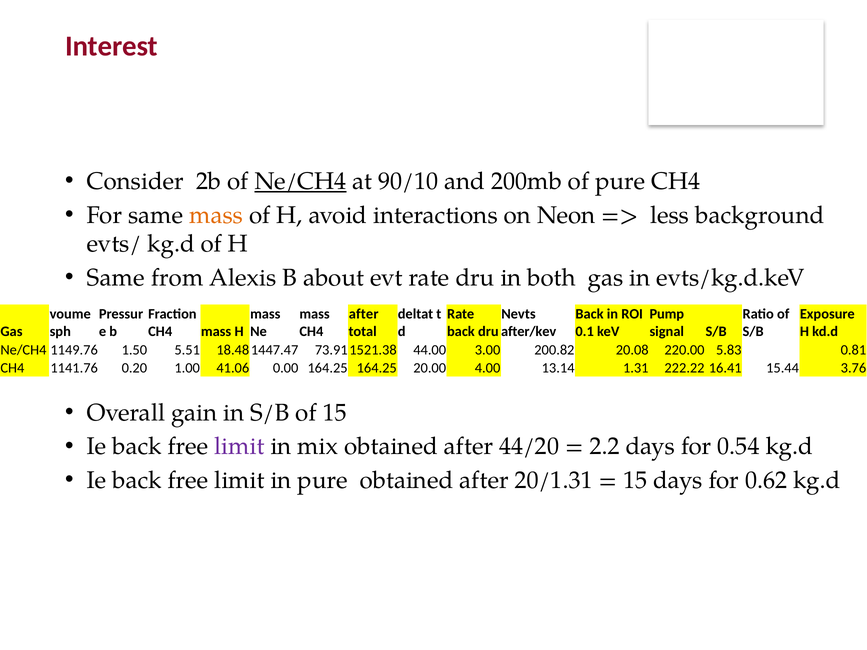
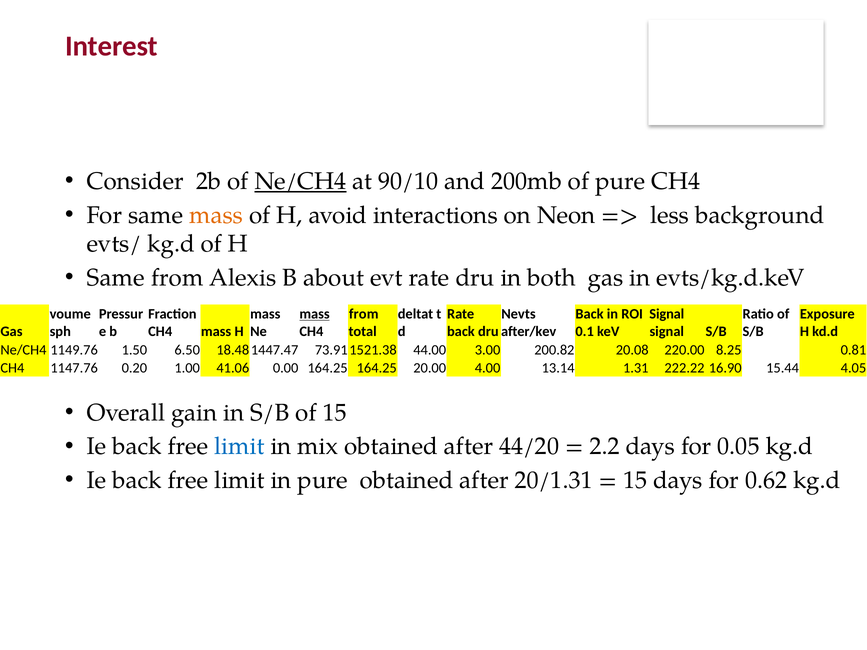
mass at (315, 314) underline: none -> present
after at (364, 314): after -> from
Pump at (667, 314): Pump -> Signal
5.51: 5.51 -> 6.50
5.83: 5.83 -> 8.25
1141.76: 1141.76 -> 1147.76
16.41: 16.41 -> 16.90
3.76: 3.76 -> 4.05
limit at (239, 447) colour: purple -> blue
0.54: 0.54 -> 0.05
